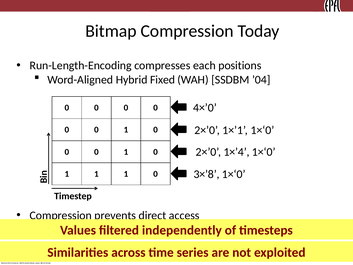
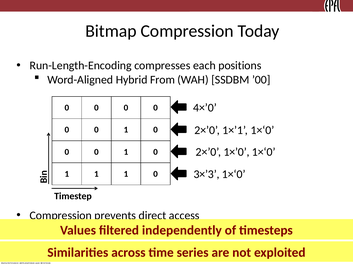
Fixed: Fixed -> From
’04: ’04 -> ’00
1×’4: 1×’4 -> 1×’0
3×’8: 3×’8 -> 3×’3
